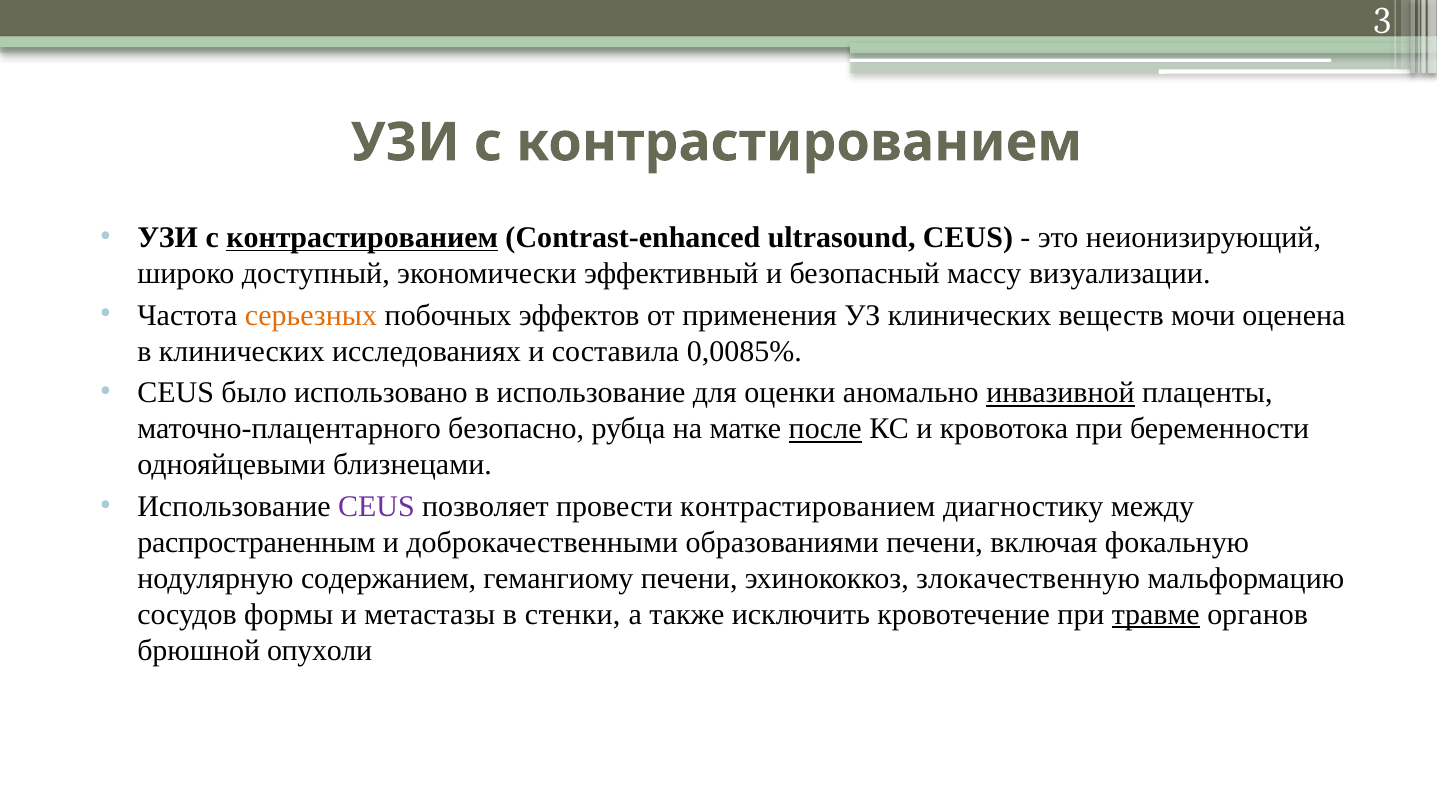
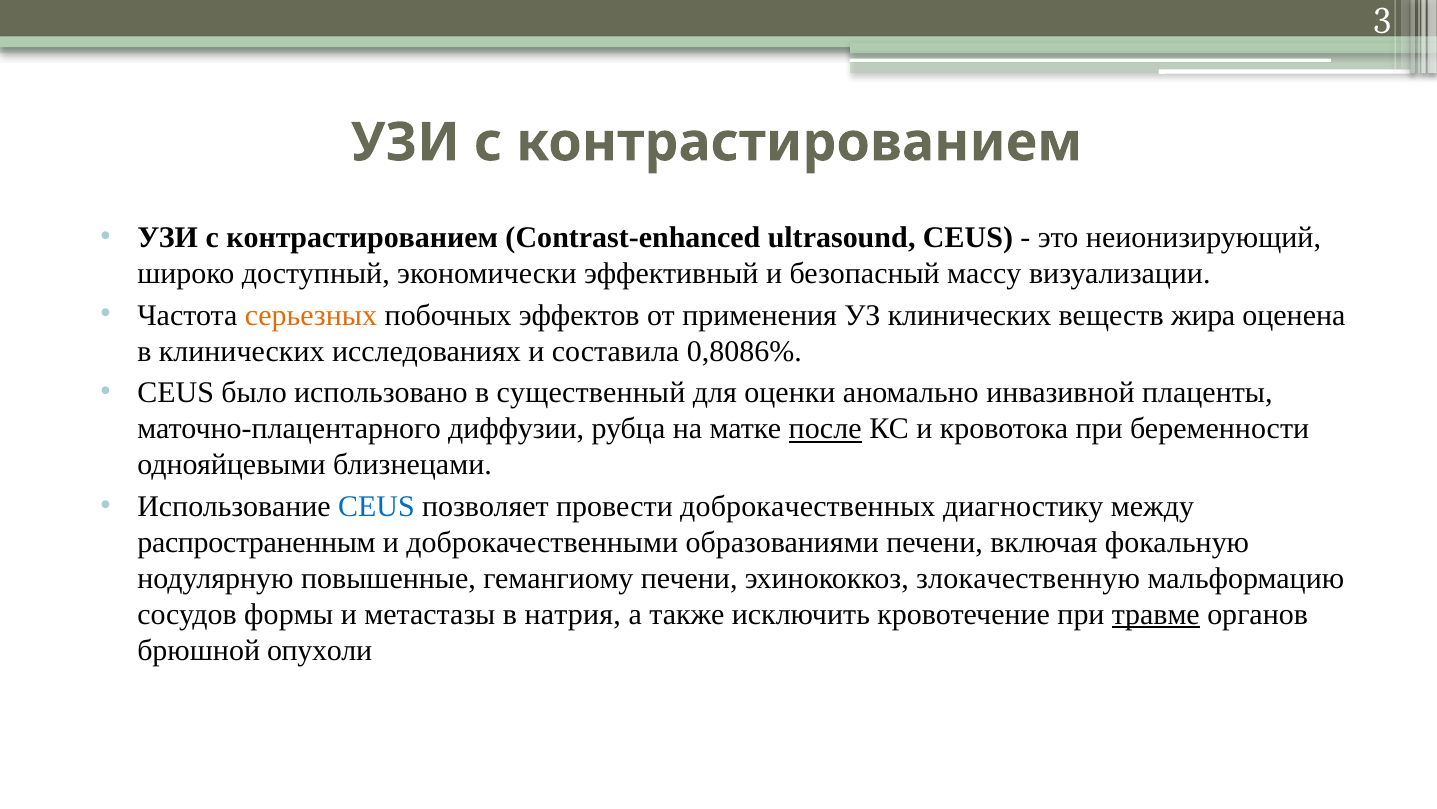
контрастированием at (362, 237) underline: present -> none
мочи: мочи -> жира
0,0085%: 0,0085% -> 0,8086%
в использование: использование -> существенный
инвазивной underline: present -> none
безопасно: безопасно -> диффузии
CEUS at (376, 506) colour: purple -> blue
провести контрастированием: контрастированием -> доброкачественных
содержанием: содержанием -> повышенные
стенки: стенки -> натрия
